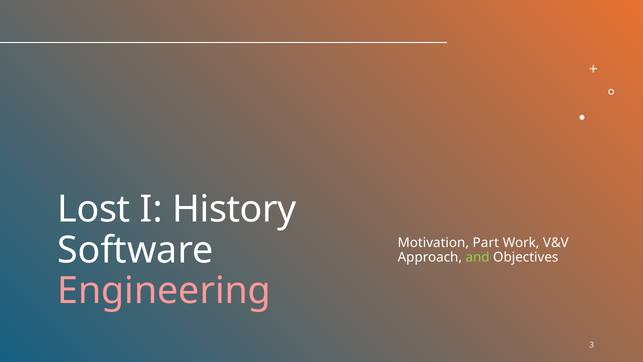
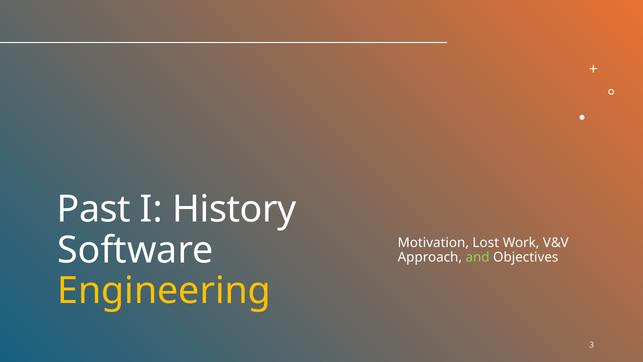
Lost: Lost -> Past
Part: Part -> Lost
Engineering colour: pink -> yellow
